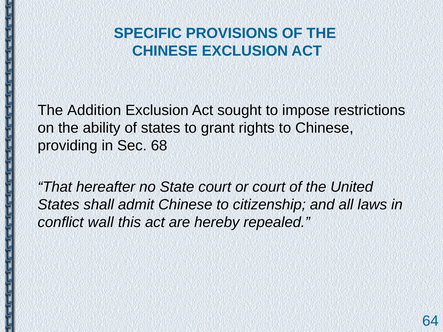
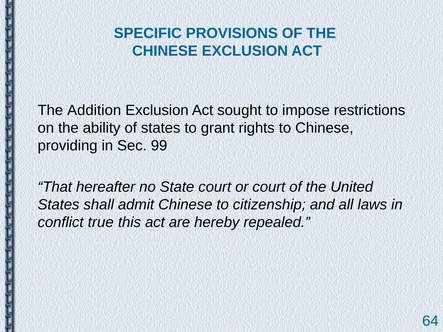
68: 68 -> 99
wall: wall -> true
